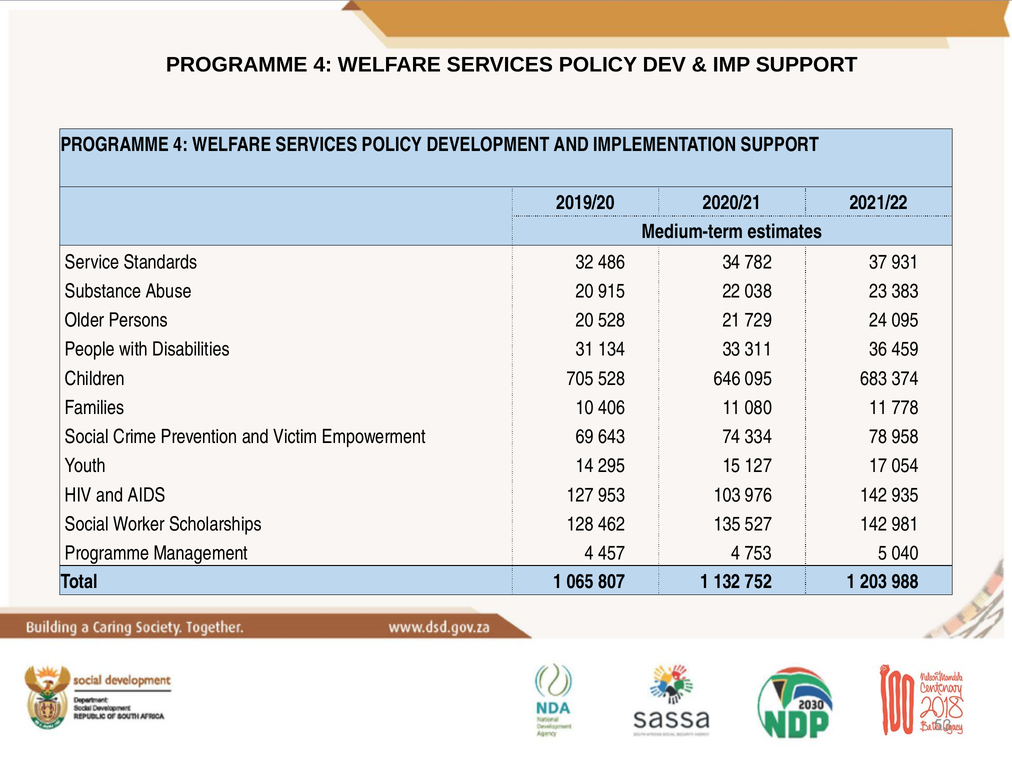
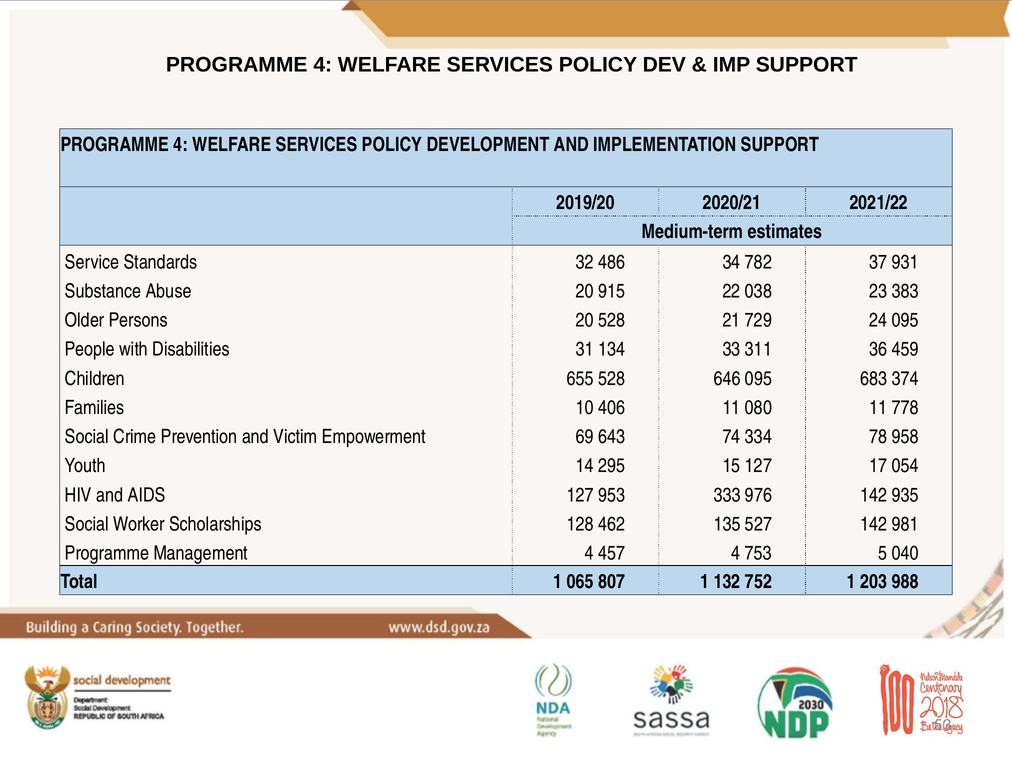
705: 705 -> 655
103: 103 -> 333
